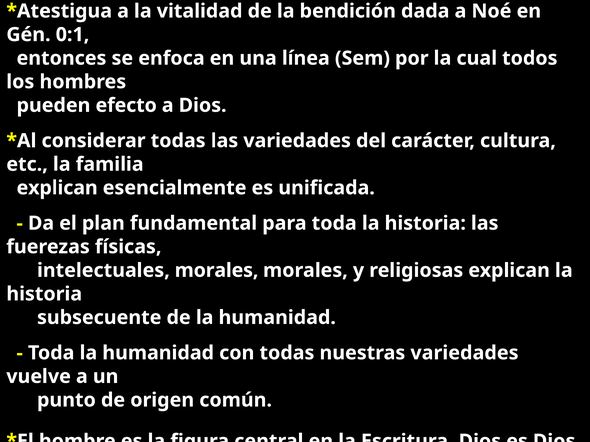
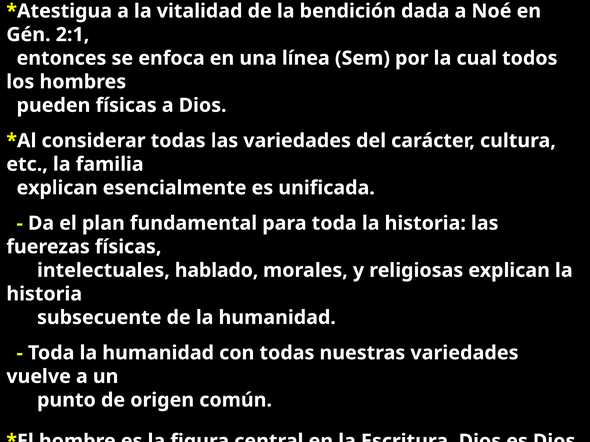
0:1: 0:1 -> 2:1
pueden efecto: efecto -> físicas
intelectuales morales: morales -> hablado
